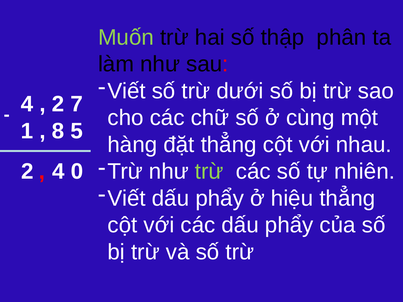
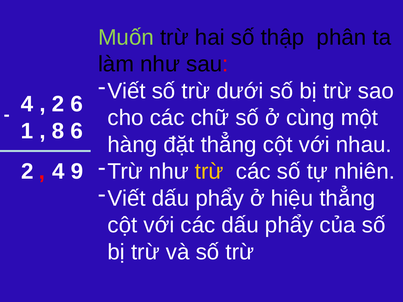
2 7: 7 -> 6
8 5: 5 -> 6
trừ at (209, 172) colour: light green -> yellow
0: 0 -> 9
